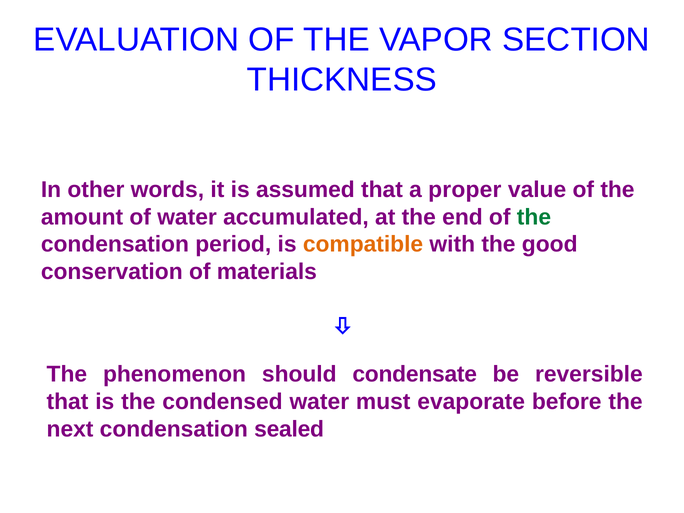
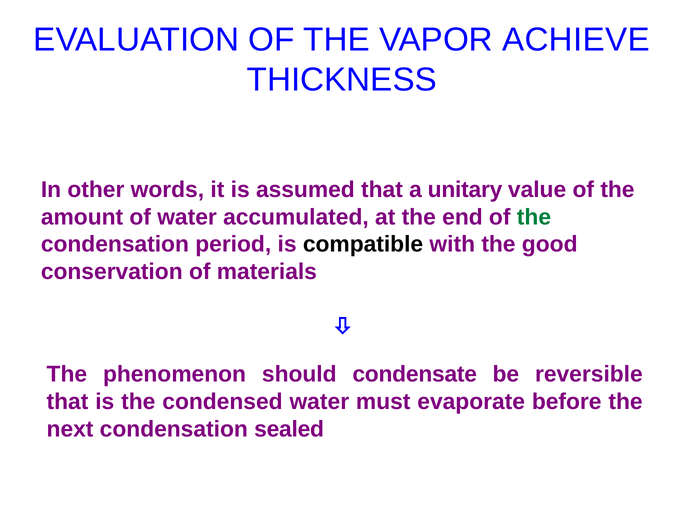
SECTION: SECTION -> ACHIEVE
proper: proper -> unitary
compatible colour: orange -> black
